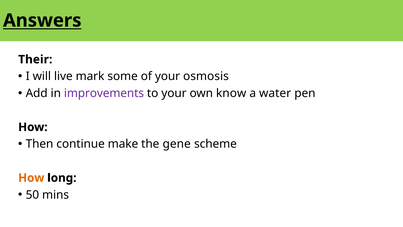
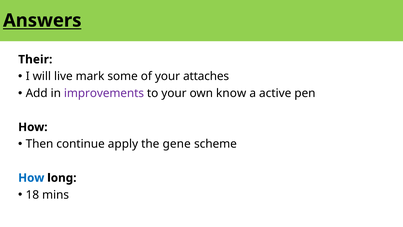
osmosis: osmosis -> attaches
water: water -> active
make: make -> apply
How at (31, 178) colour: orange -> blue
50: 50 -> 18
